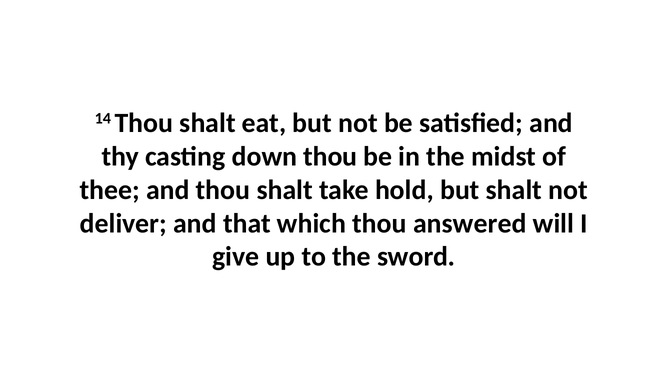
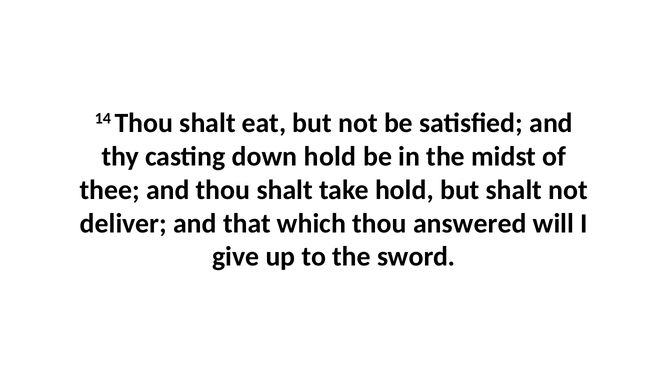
down thou: thou -> hold
